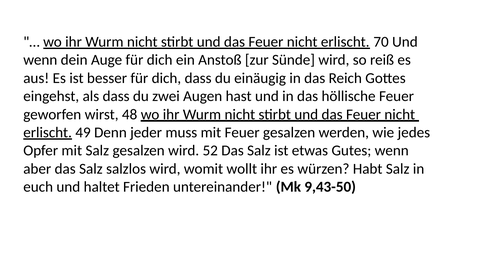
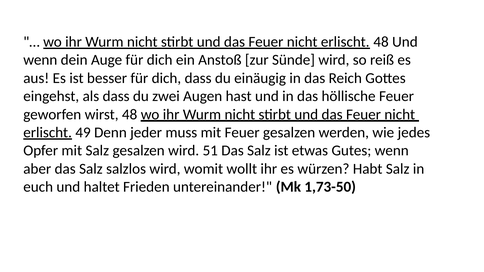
erlischt 70: 70 -> 48
52: 52 -> 51
9,43-50: 9,43-50 -> 1,73-50
